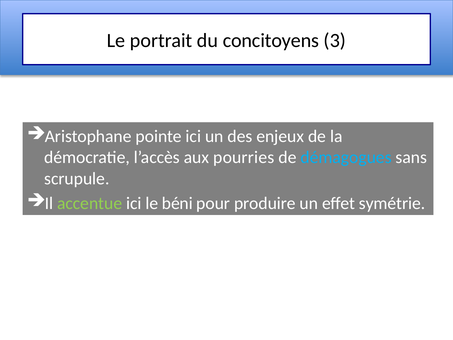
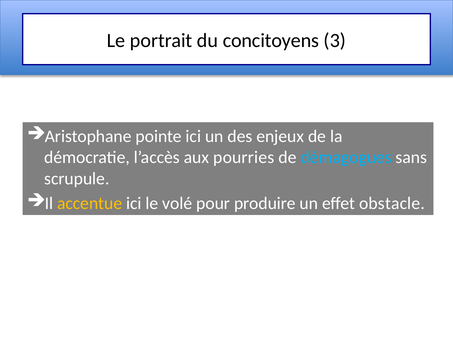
accentue colour: light green -> yellow
béni: béni -> volé
symétrie: symétrie -> obstacle
